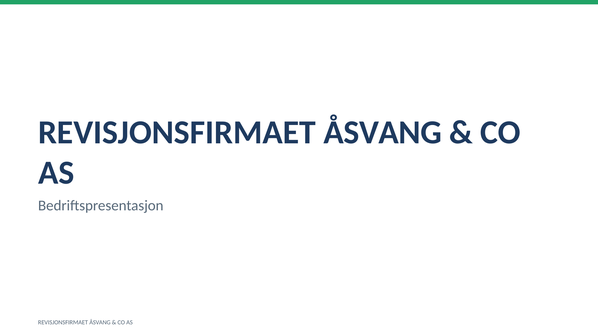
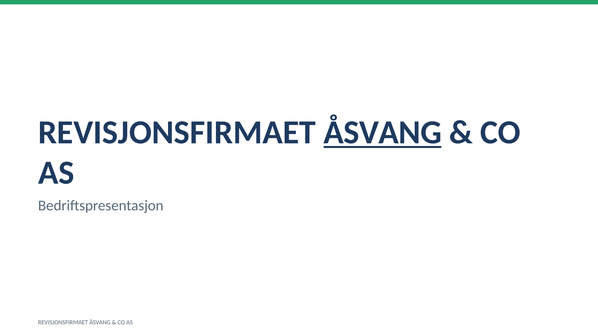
ÅSVANG at (383, 133) underline: none -> present
